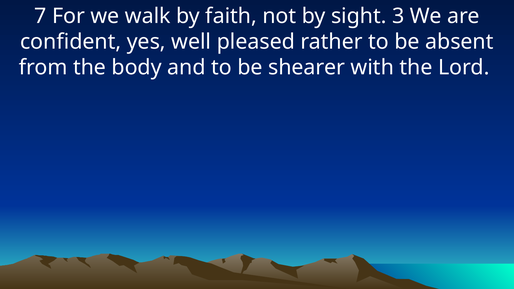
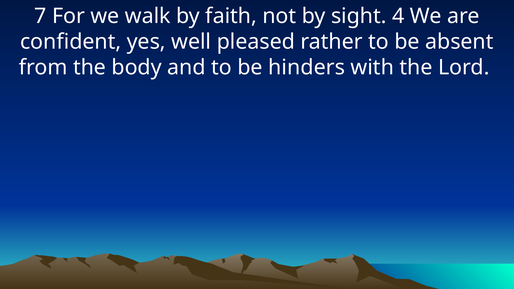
3: 3 -> 4
shearer: shearer -> hinders
